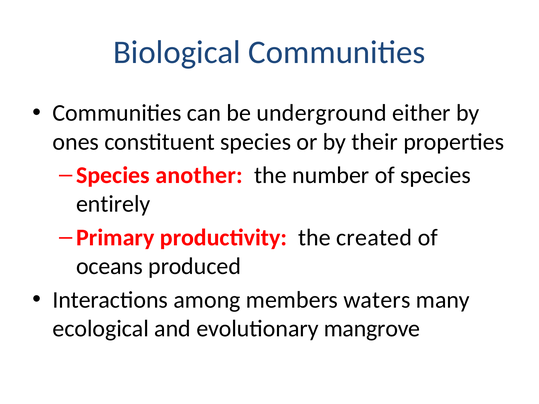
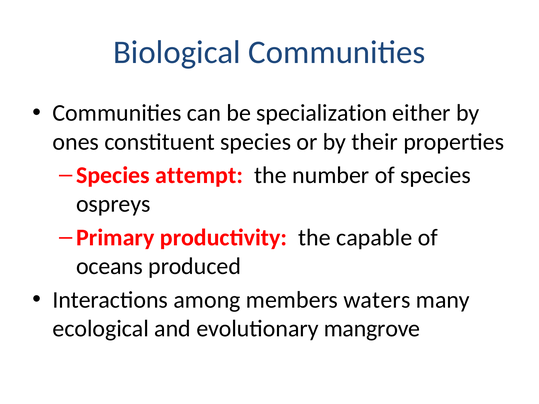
underground: underground -> specialization
another: another -> attempt
entirely: entirely -> ospreys
created: created -> capable
